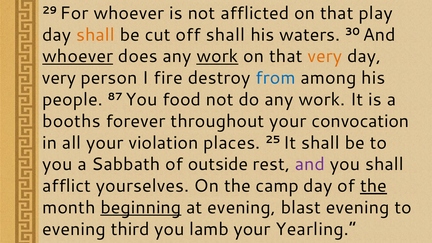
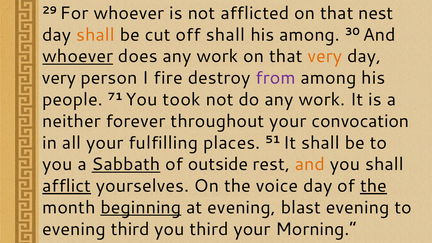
play: play -> nest
his waters: waters -> among
work at (217, 56) underline: present -> none
from colour: blue -> purple
87: 87 -> 71
food: food -> took
booths: booths -> neither
violation: violation -> fulfilling
25: 25 -> 51
Sabbath underline: none -> present
and at (310, 164) colour: purple -> orange
afflict underline: none -> present
camp: camp -> voice
you lamb: lamb -> third
Yearling: Yearling -> Morning
